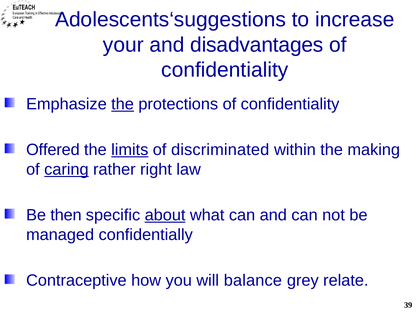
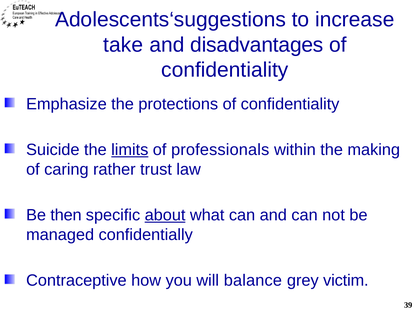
your: your -> take
the at (123, 104) underline: present -> none
Offered: Offered -> Suicide
discriminated: discriminated -> professionals
caring underline: present -> none
right: right -> trust
relate: relate -> victim
